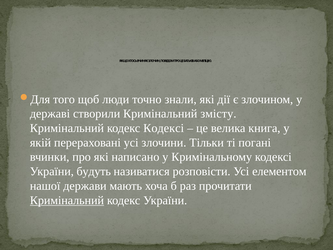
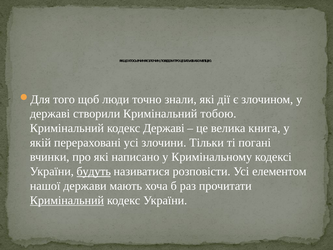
змісту: змісту -> тобою
кодекс Кодексі: Кодексі -> Державі
будуть underline: none -> present
